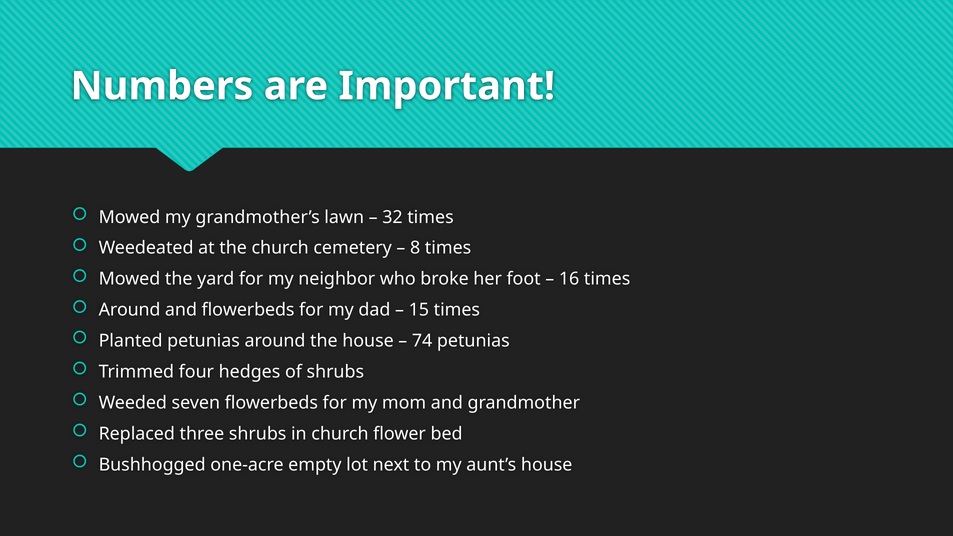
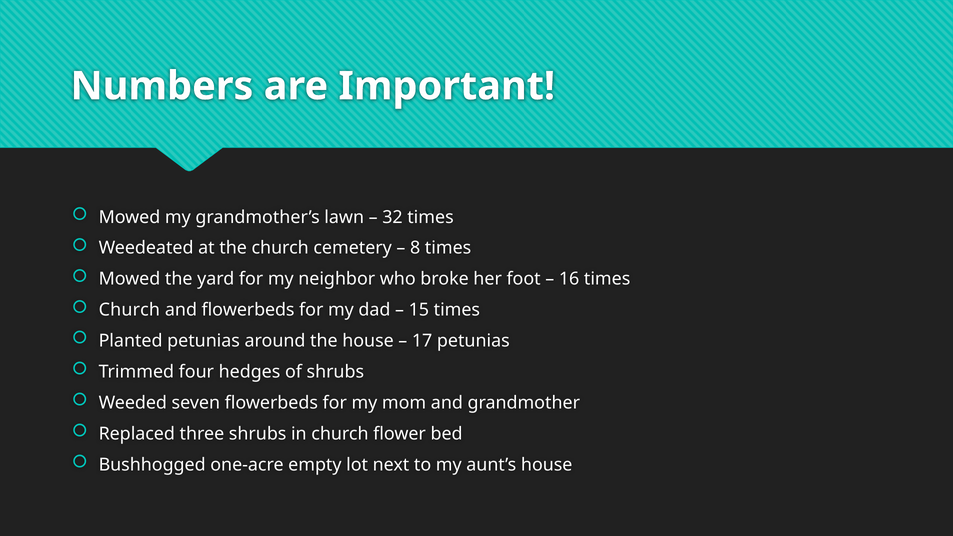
Around at (130, 310): Around -> Church
74: 74 -> 17
